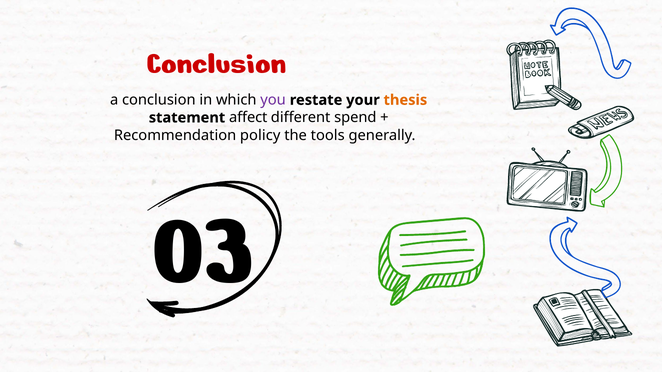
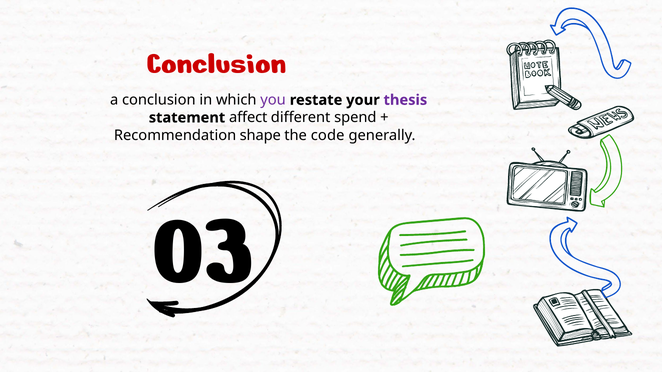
thesis colour: orange -> purple
policy: policy -> shape
tools: tools -> code
